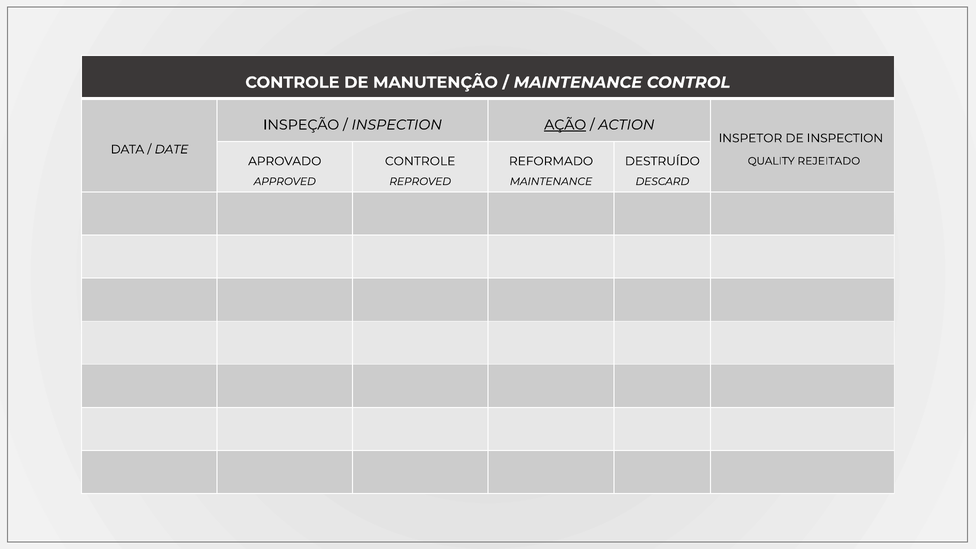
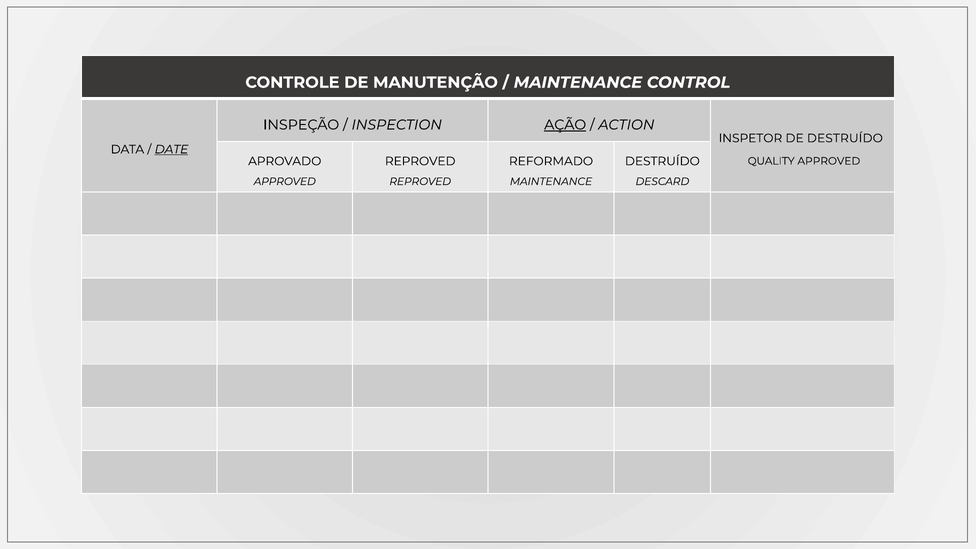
DE INSPECTION: INSPECTION -> DESTRUÍDO
DATE underline: none -> present
CONTROLE at (420, 161): CONTROLE -> REPROVED
QUALITY REJEITADO: REJEITADO -> APPROVED
